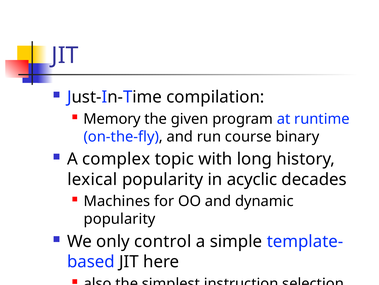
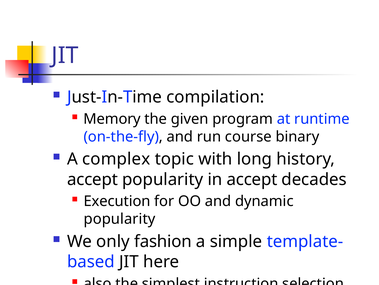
lexical at (92, 179): lexical -> accept
in acyclic: acyclic -> accept
Machines: Machines -> Execution
control: control -> fashion
